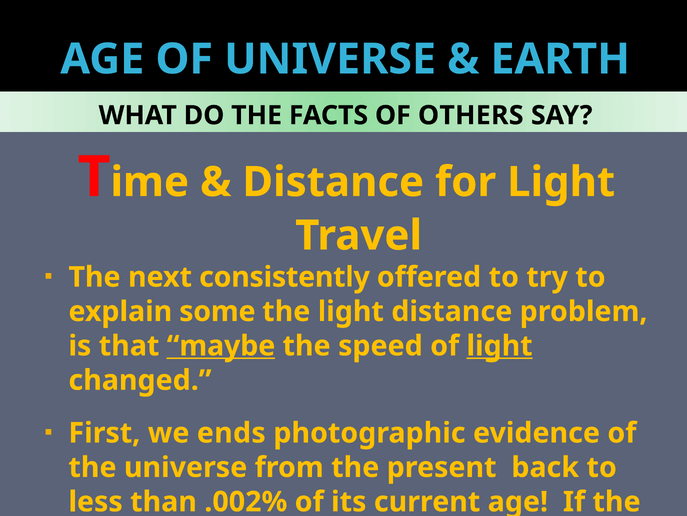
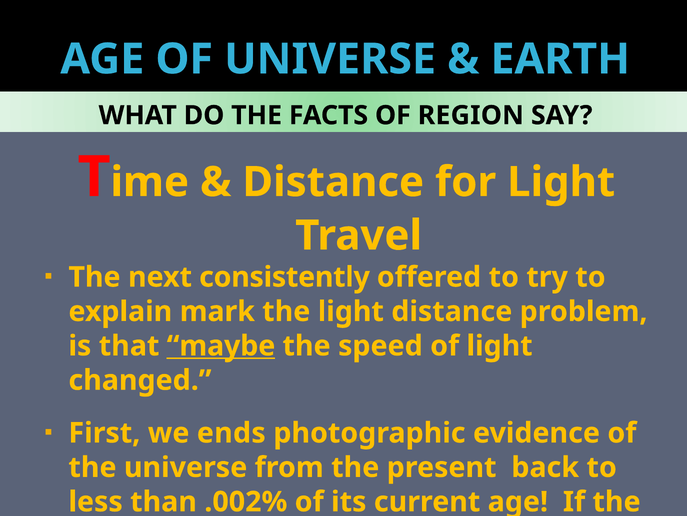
OTHERS: OTHERS -> REGION
some: some -> mark
light at (500, 345) underline: present -> none
